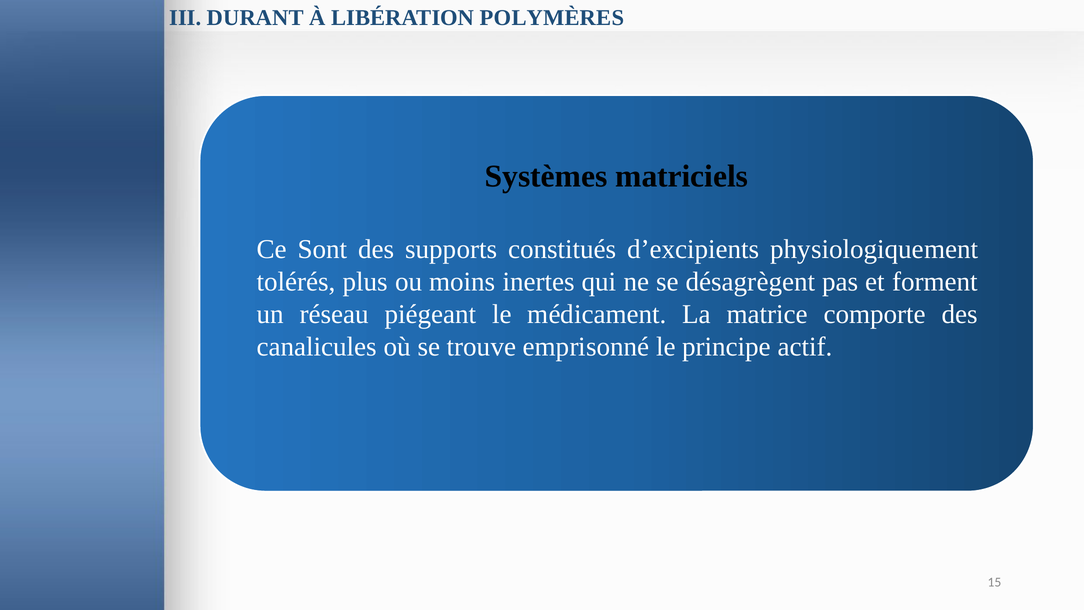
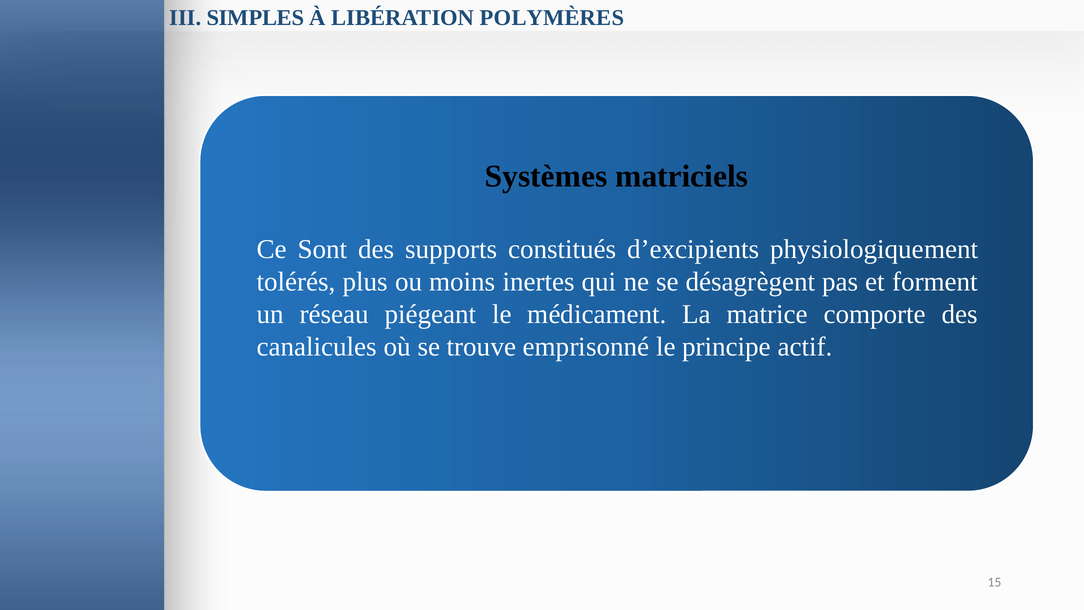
DURANT: DURANT -> SIMPLES
